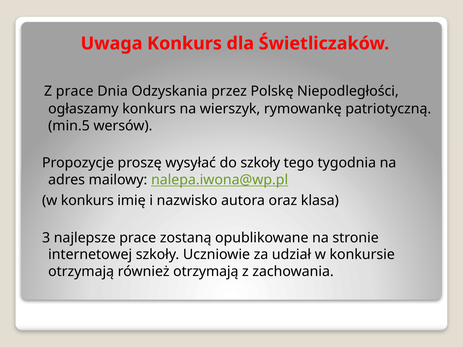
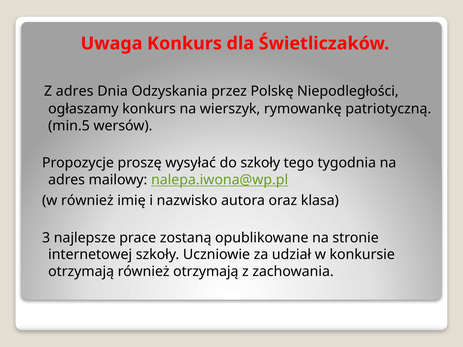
Z prace: prace -> adres
w konkurs: konkurs -> również
